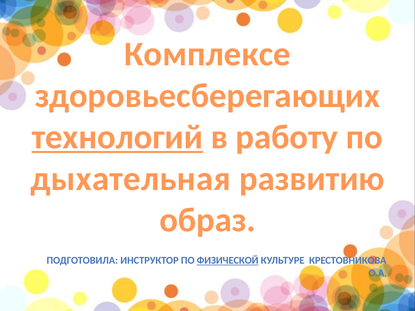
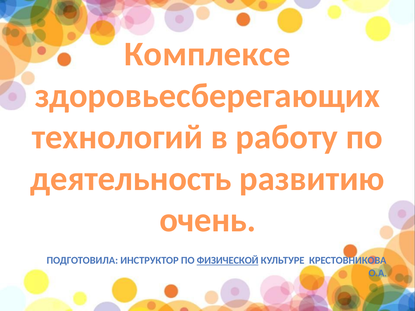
технологий underline: present -> none
дыхательная: дыхательная -> деятельность
образ: образ -> очень
